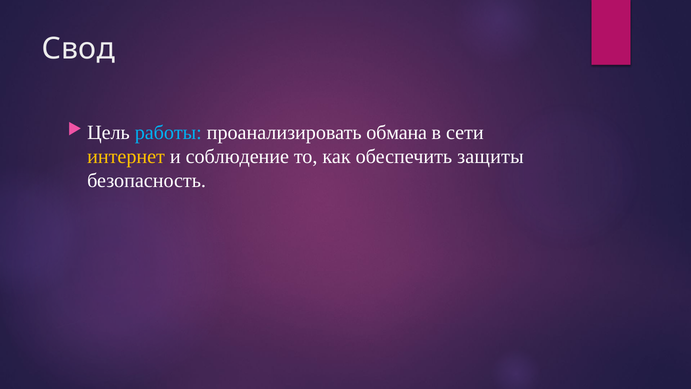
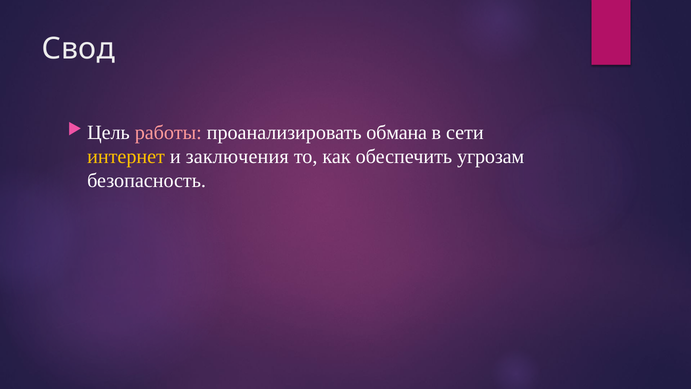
работы colour: light blue -> pink
соблюдение: соблюдение -> заключения
защиты: защиты -> угрозам
